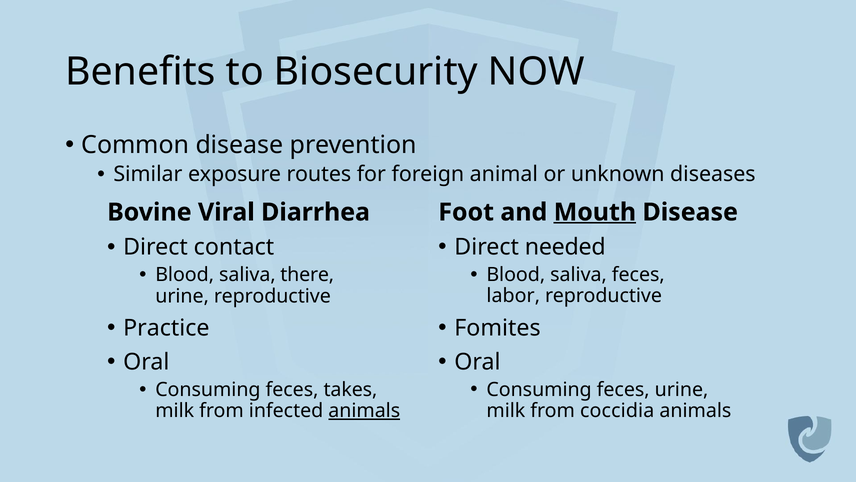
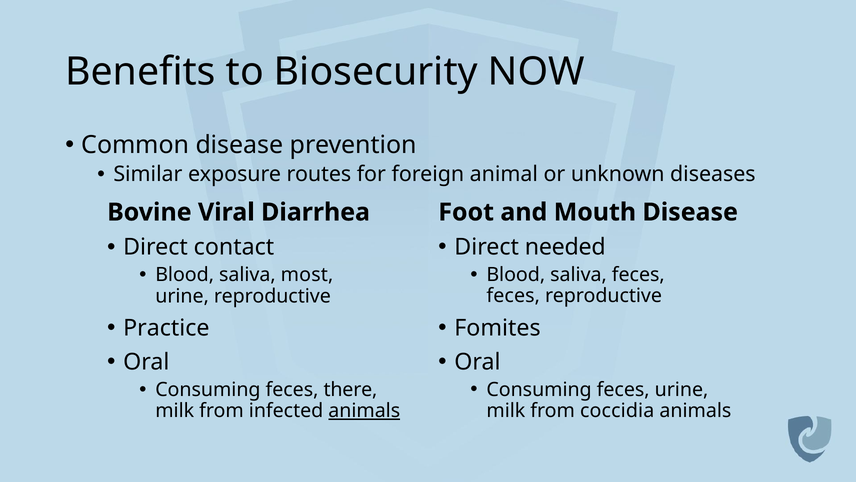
Mouth underline: present -> none
there: there -> most
labor at (513, 296): labor -> feces
takes: takes -> there
